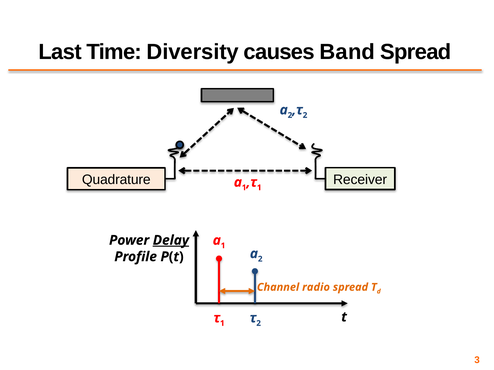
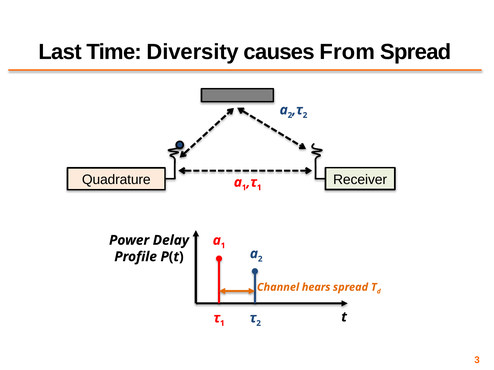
Band: Band -> From
Delay underline: present -> none
radio: radio -> hears
